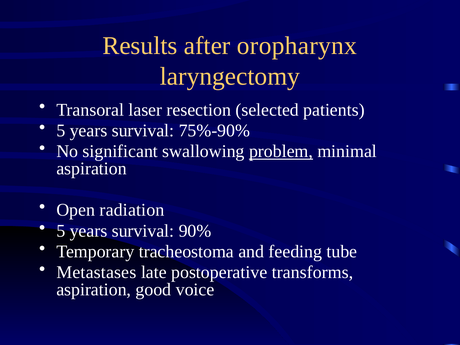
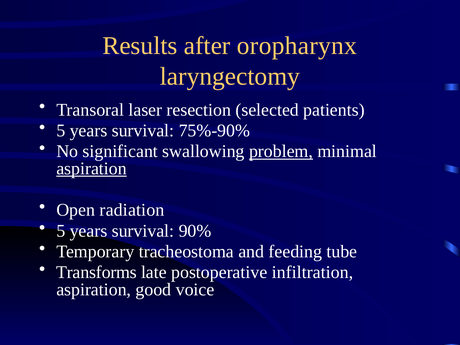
aspiration at (92, 169) underline: none -> present
Metastases: Metastases -> Transforms
transforms: transforms -> infiltration
